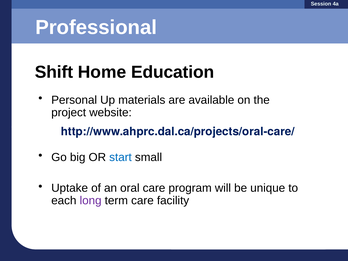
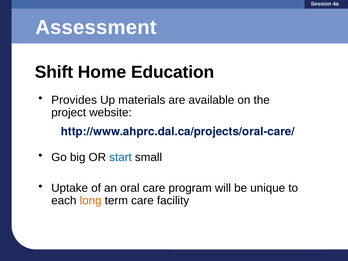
Professional: Professional -> Assessment
Personal: Personal -> Provides
long colour: purple -> orange
